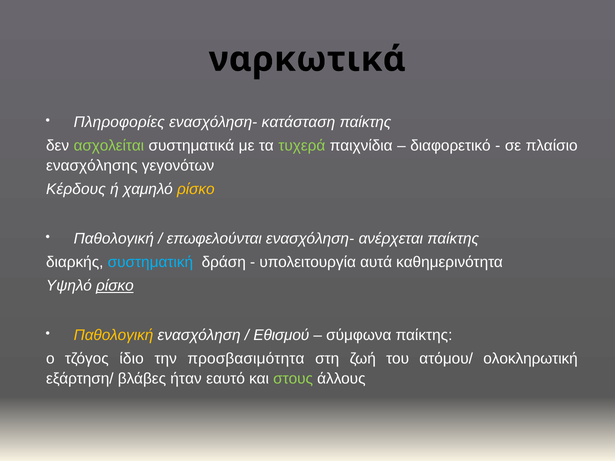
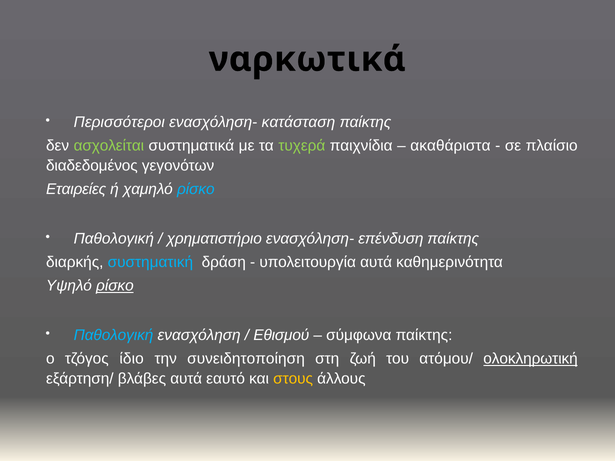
Πληροφορίες: Πληροφορίες -> Περισσότεροι
διαφορετικό: διαφορετικό -> ακαθάριστα
ενασχόλησης: ενασχόλησης -> διαδεδομένος
Κέρδους: Κέρδους -> Εταιρείες
ρίσκο at (196, 189) colour: yellow -> light blue
επωφελούνται: επωφελούνται -> χρηματιστήριο
ανέρχεται: ανέρχεται -> επένδυση
Παθολογική at (114, 335) colour: yellow -> light blue
προσβασιμότητα: προσβασιμότητα -> συνειδητοποίηση
ολοκληρωτική underline: none -> present
βλάβες ήταν: ήταν -> αυτά
στους colour: light green -> yellow
